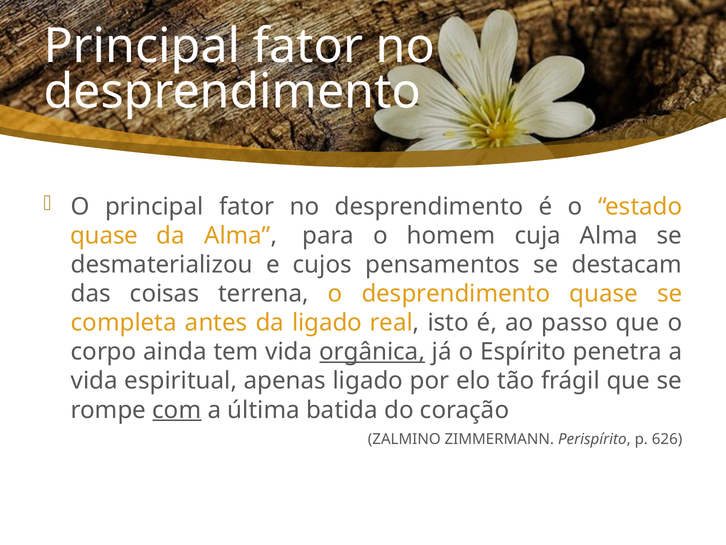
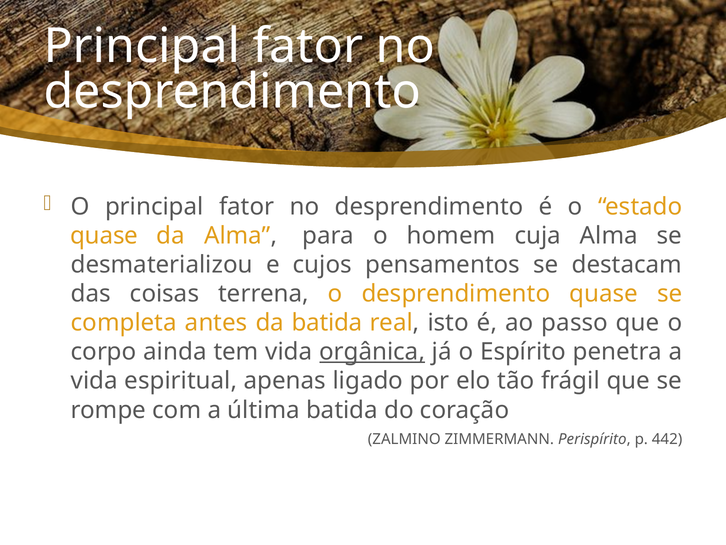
da ligado: ligado -> batida
com underline: present -> none
626: 626 -> 442
